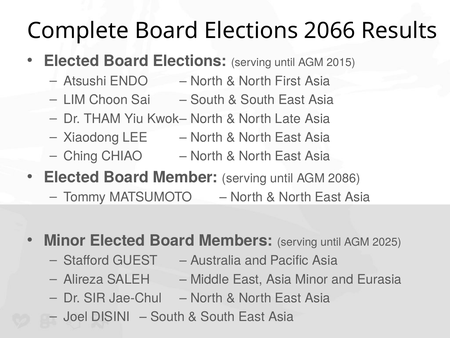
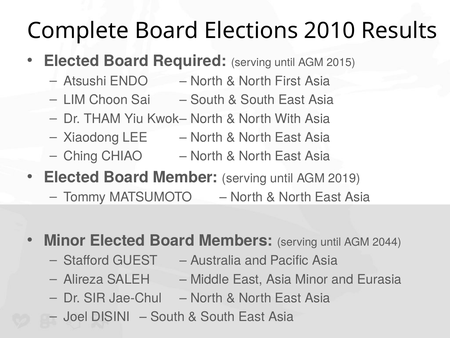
2066: 2066 -> 2010
Elected Board Elections: Elections -> Required
Late: Late -> With
2086: 2086 -> 2019
2025: 2025 -> 2044
